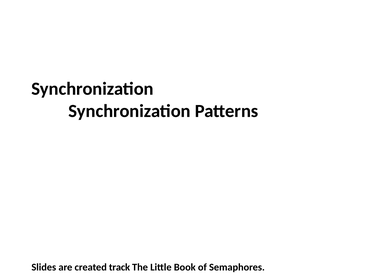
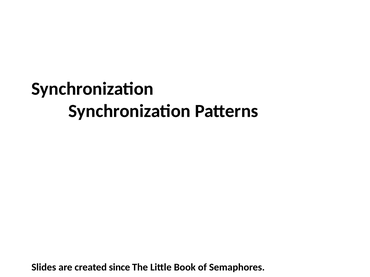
track: track -> since
